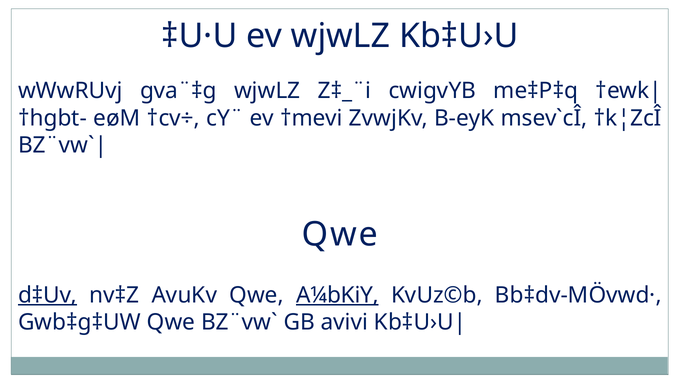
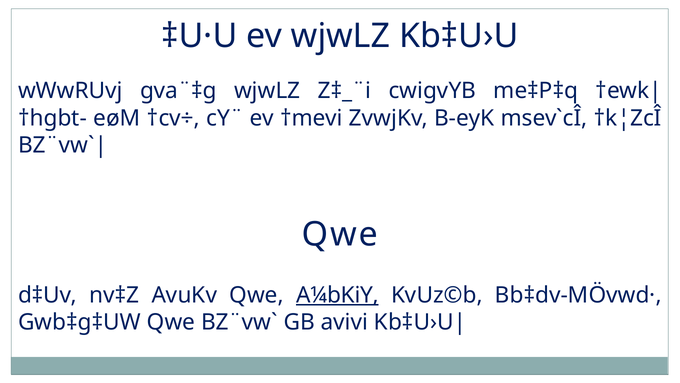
d‡Uv underline: present -> none
